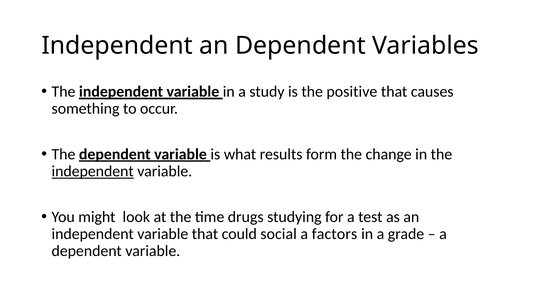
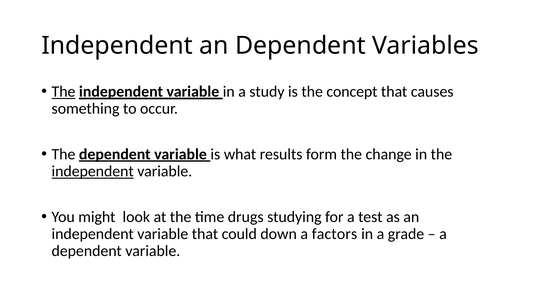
The at (64, 92) underline: none -> present
positive: positive -> concept
social: social -> down
